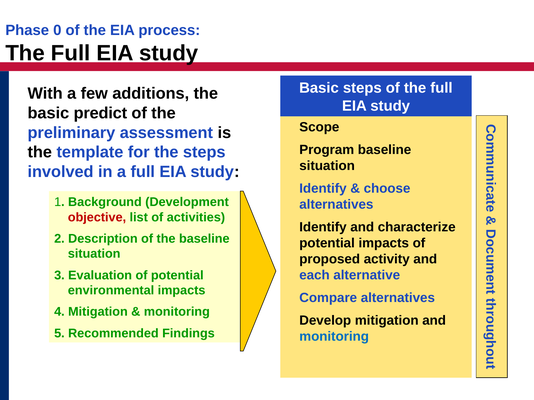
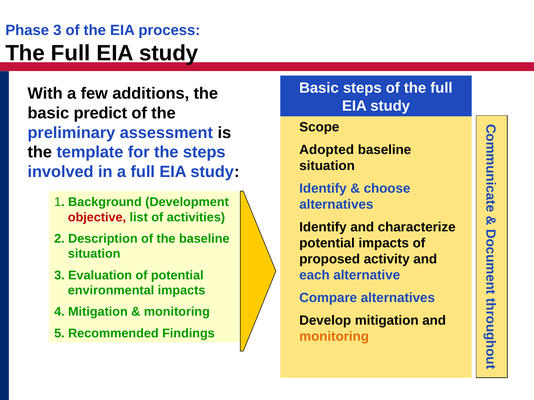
Phase 0: 0 -> 3
Program: Program -> Adopted
monitoring at (334, 337) colour: blue -> orange
